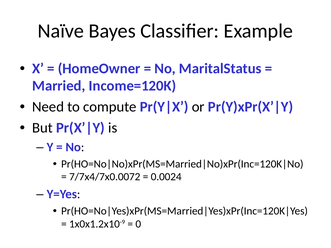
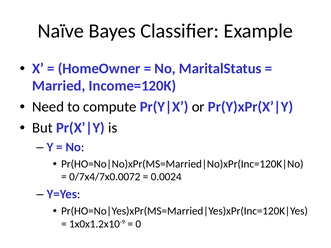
7/7x4/7x0.0072: 7/7x4/7x0.0072 -> 0/7x4/7x0.0072
